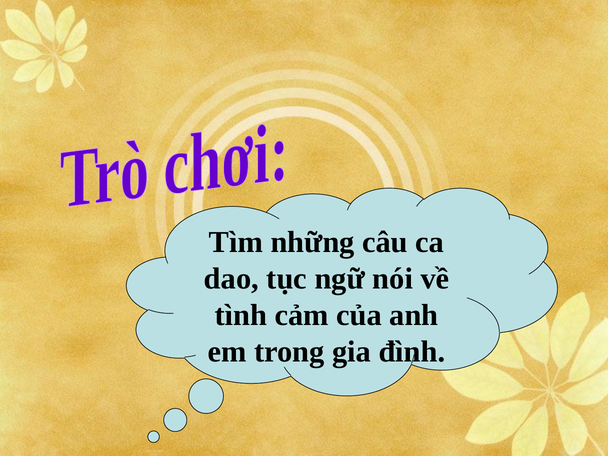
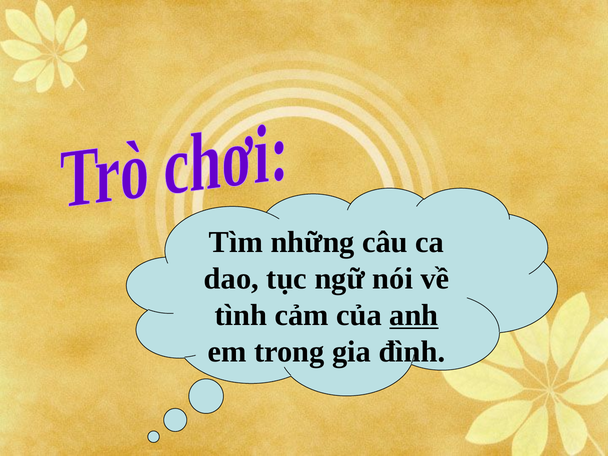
anh underline: none -> present
